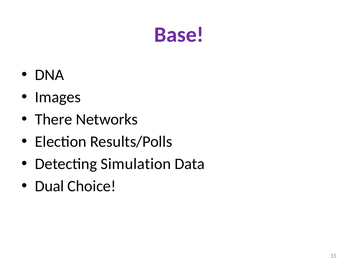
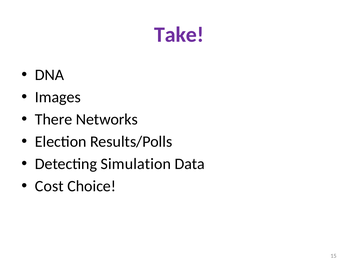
Base: Base -> Take
Dual: Dual -> Cost
